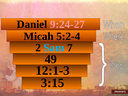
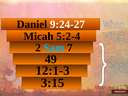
9:24-27 colour: pink -> white
